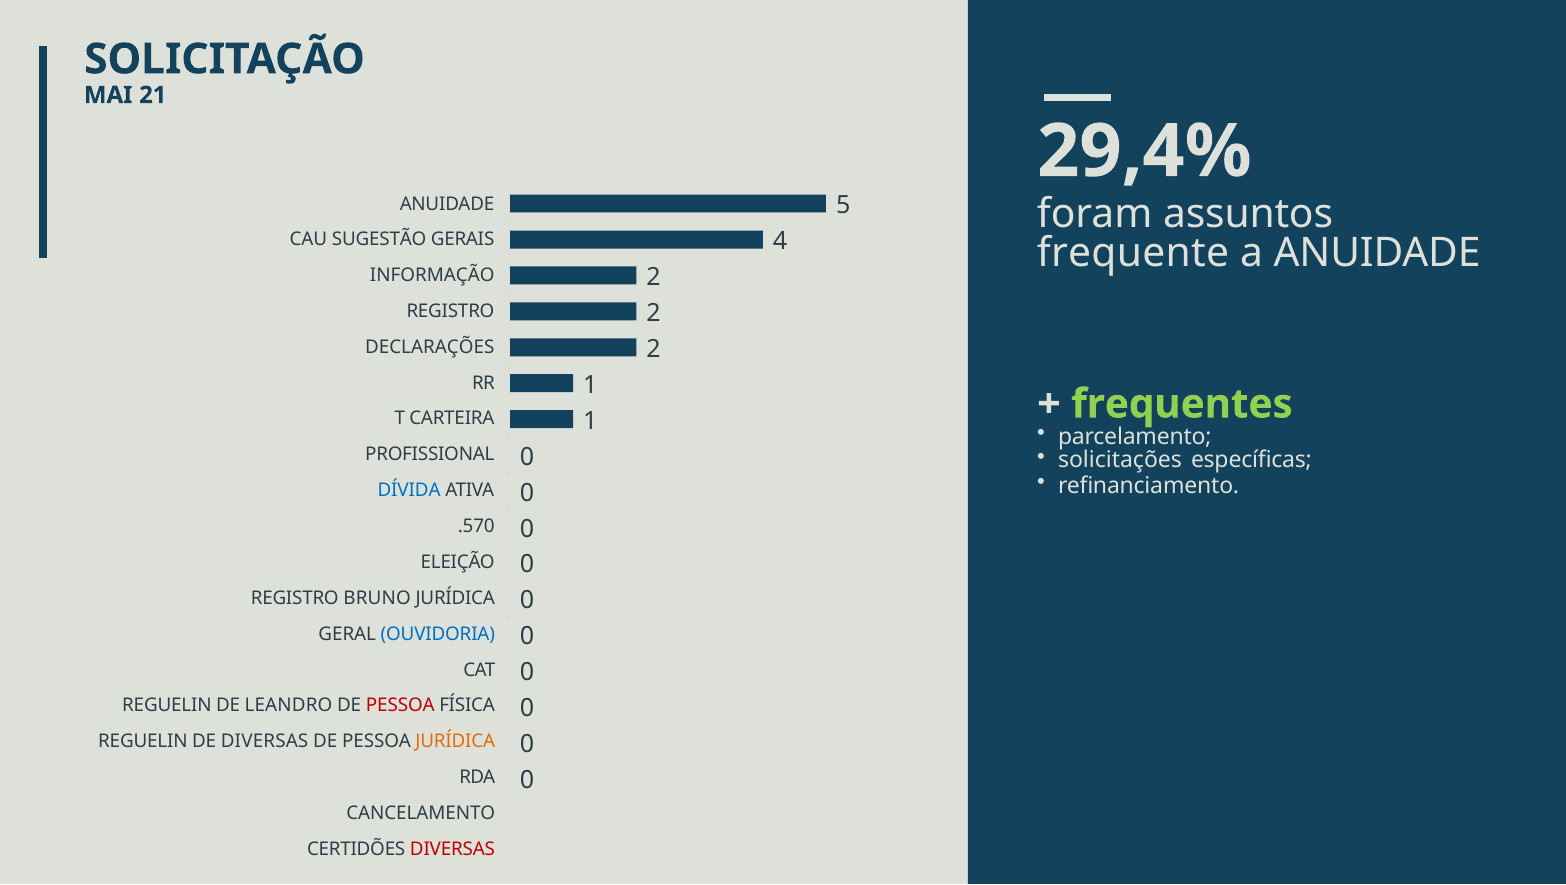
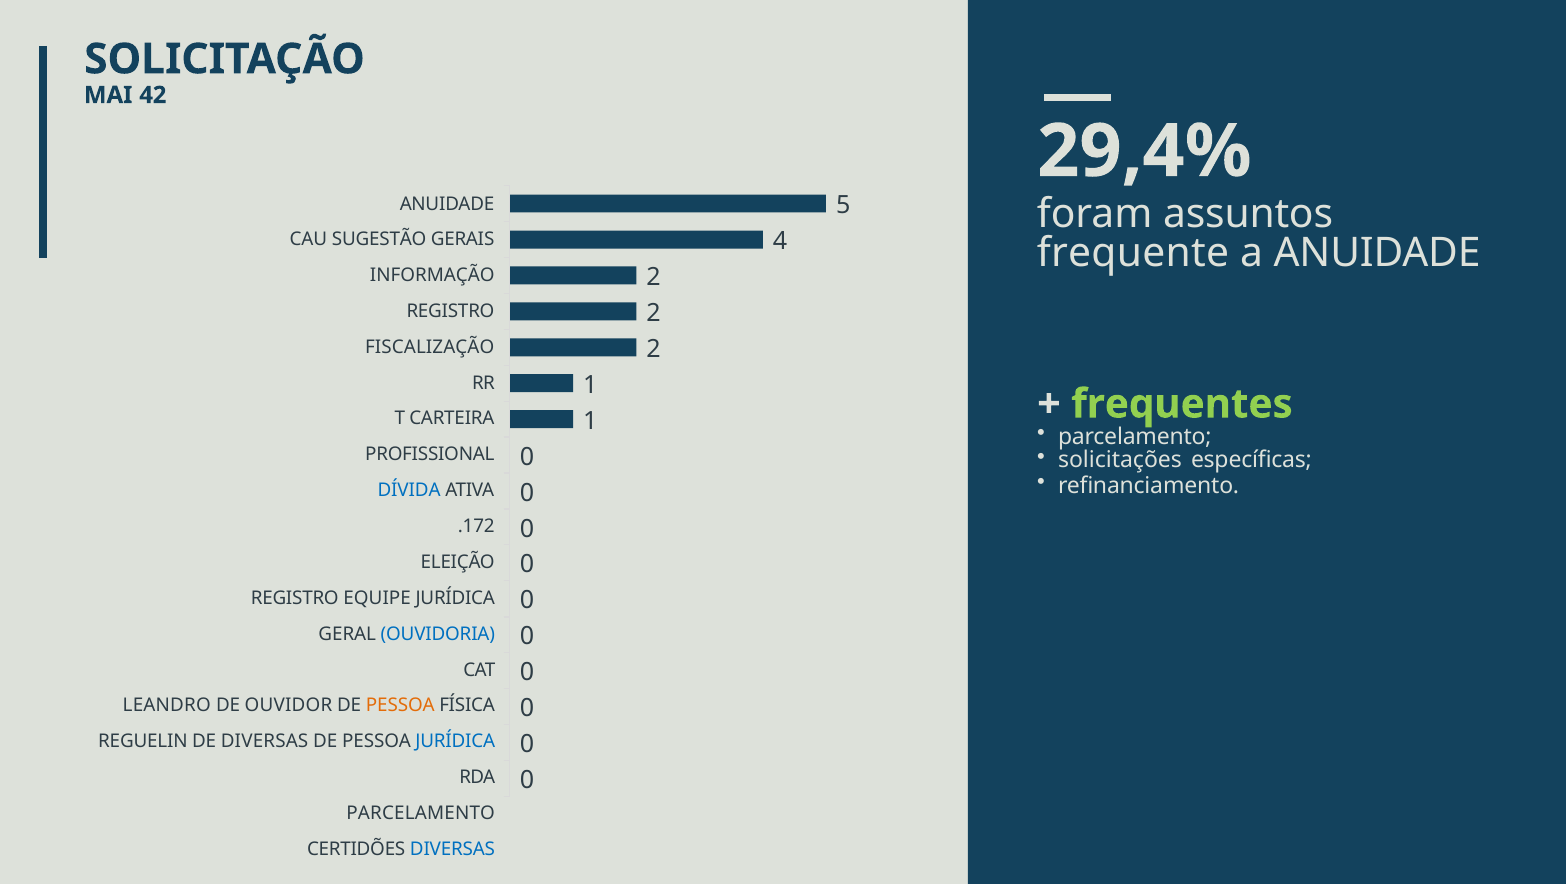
21: 21 -> 42
DECLARAÇÕES: DECLARAÇÕES -> FISCALIZAÇÃO
.570: .570 -> .172
BRUNO: BRUNO -> EQUIPE
REGUELIN at (167, 705): REGUELIN -> LEANDRO
LEANDRO: LEANDRO -> OUVIDOR
PESSOA at (400, 705) colour: red -> orange
JURÍDICA at (455, 741) colour: orange -> blue
CANCELAMENTO at (421, 813): CANCELAMENTO -> PARCELAMENTO
DIVERSAS at (452, 849) colour: red -> blue
